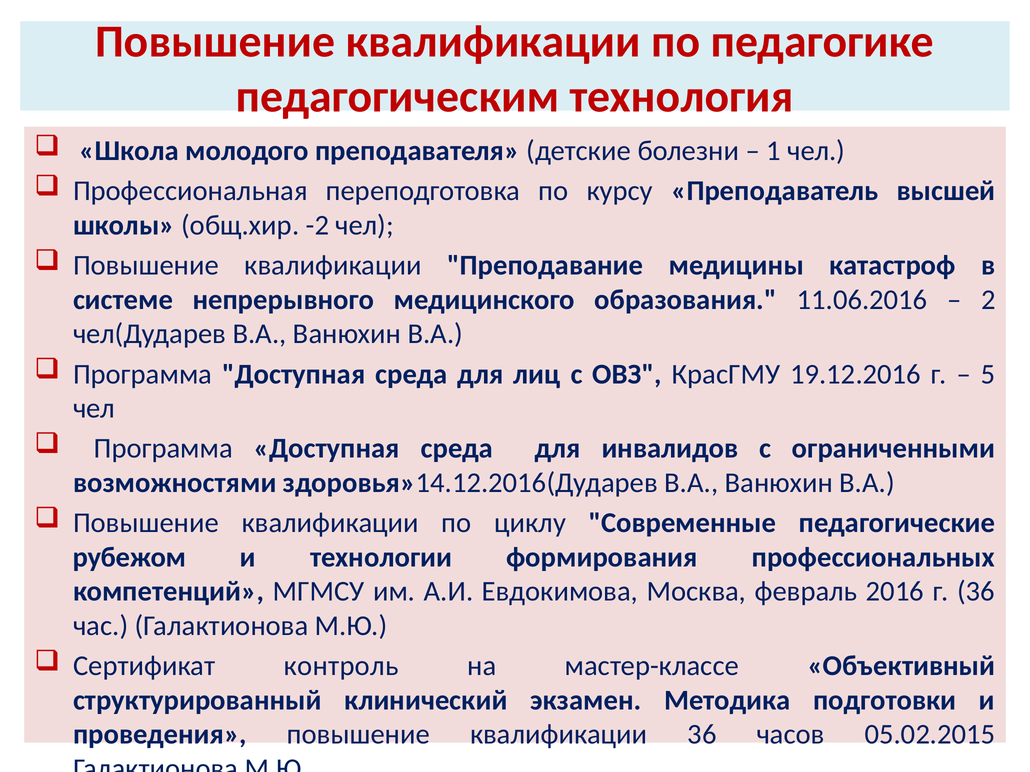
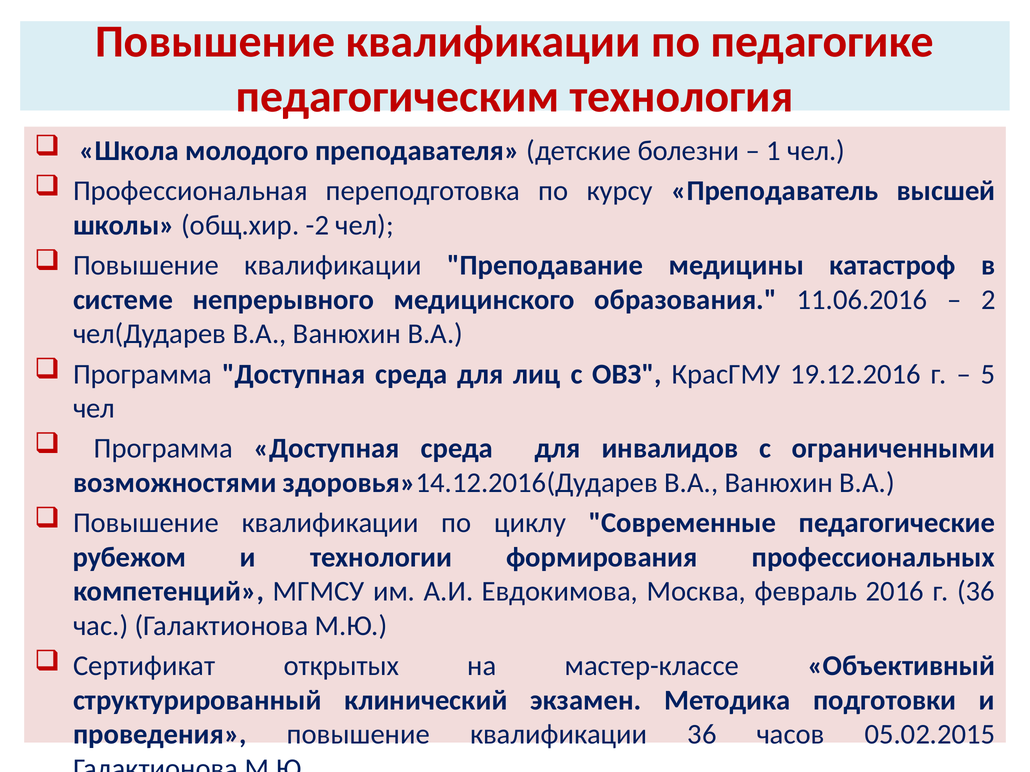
контроль: контроль -> открытых
